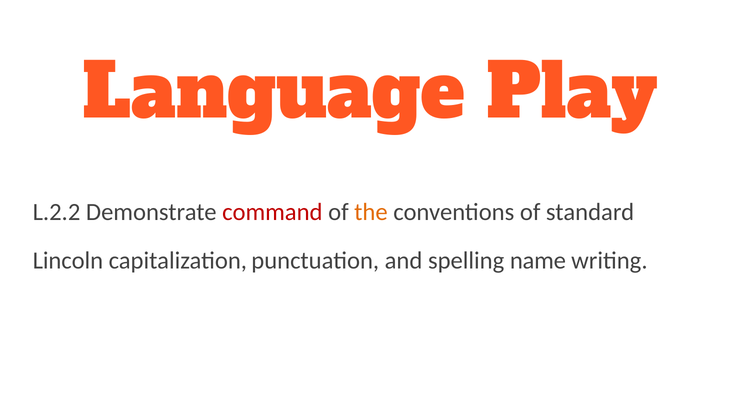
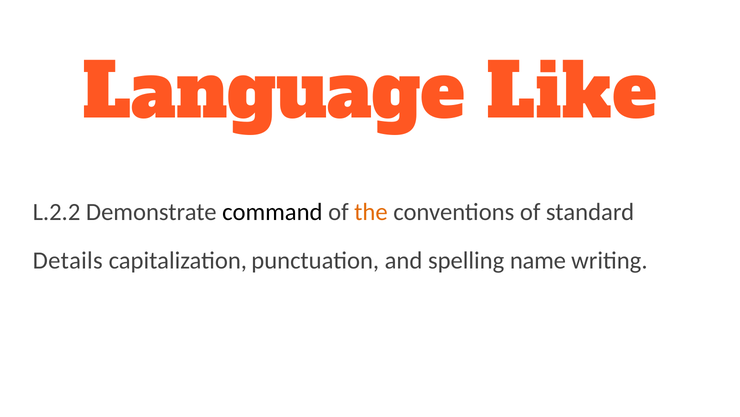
Play: Play -> Like
command colour: red -> black
Lincoln: Lincoln -> Details
